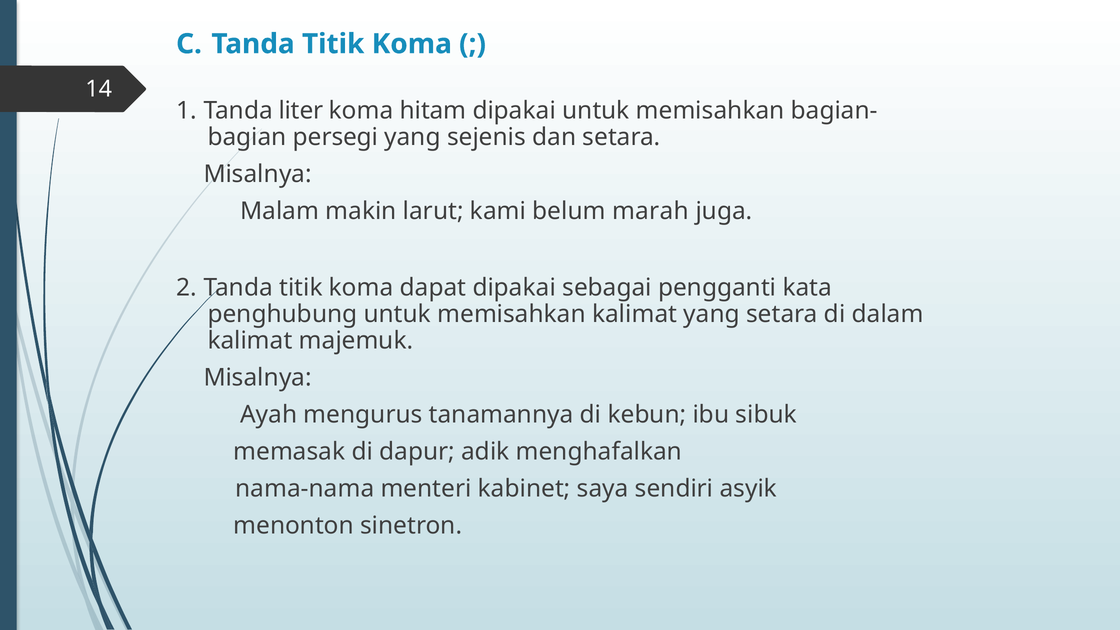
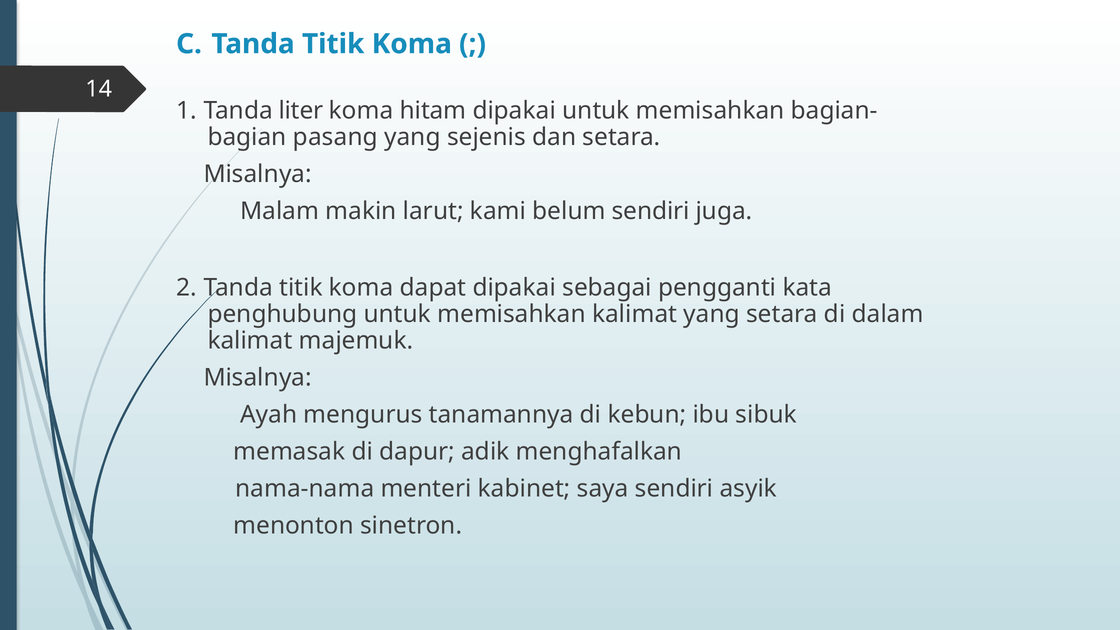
persegi: persegi -> pasang
belum marah: marah -> sendiri
